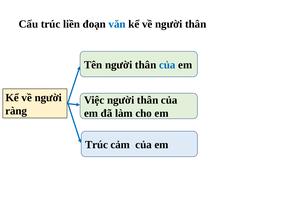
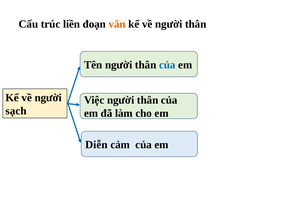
văn colour: blue -> orange
ràng: ràng -> sạch
Trúc at (97, 144): Trúc -> Diễn
